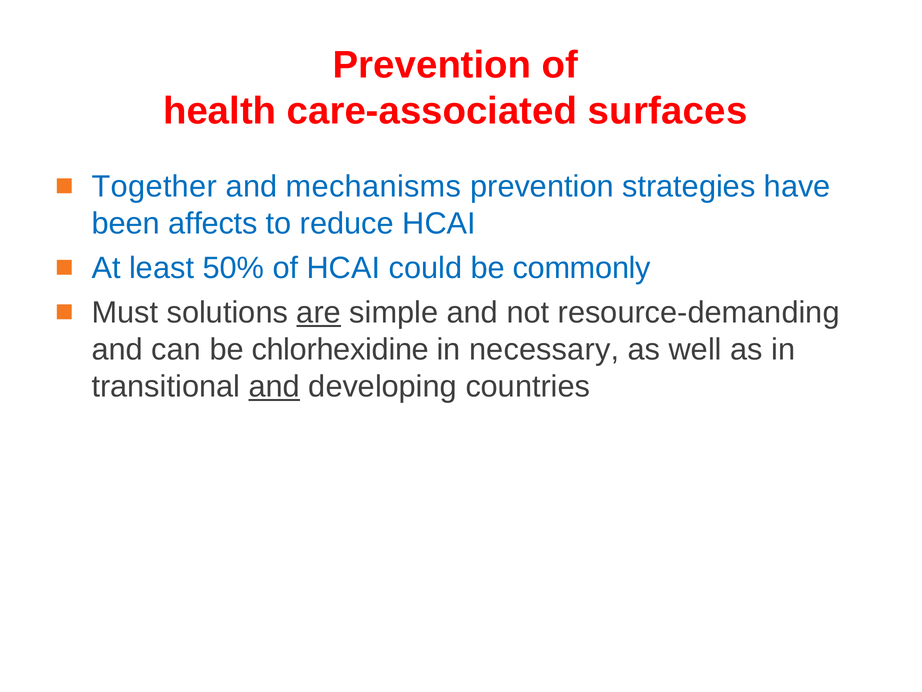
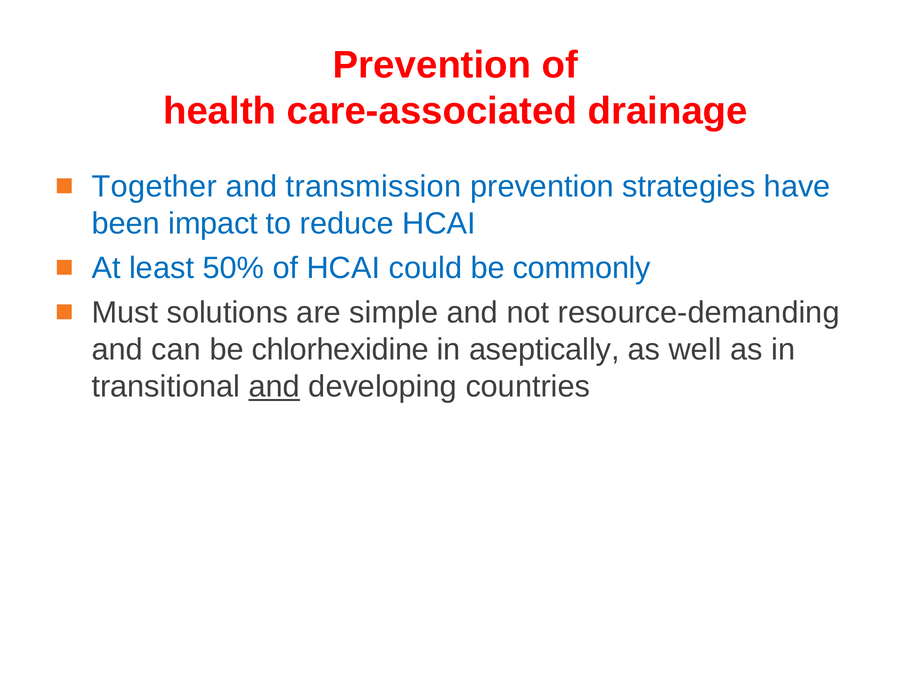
surfaces: surfaces -> drainage
mechanisms: mechanisms -> transmission
affects: affects -> impact
are underline: present -> none
necessary: necessary -> aseptically
